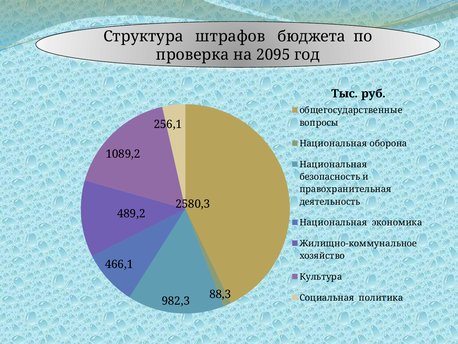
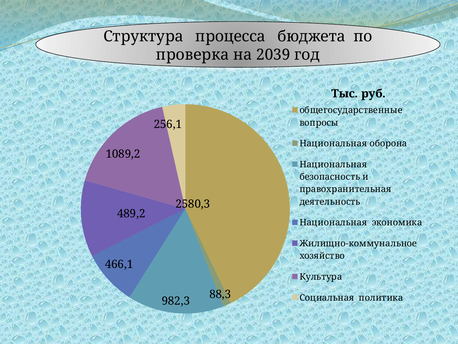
штрафов: штрафов -> процесса
2095: 2095 -> 2039
